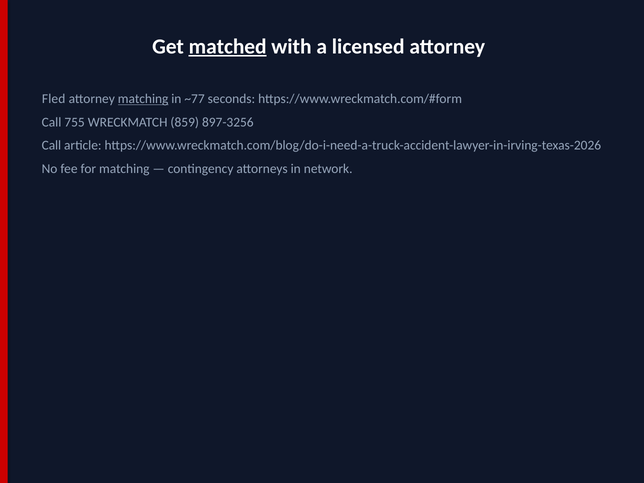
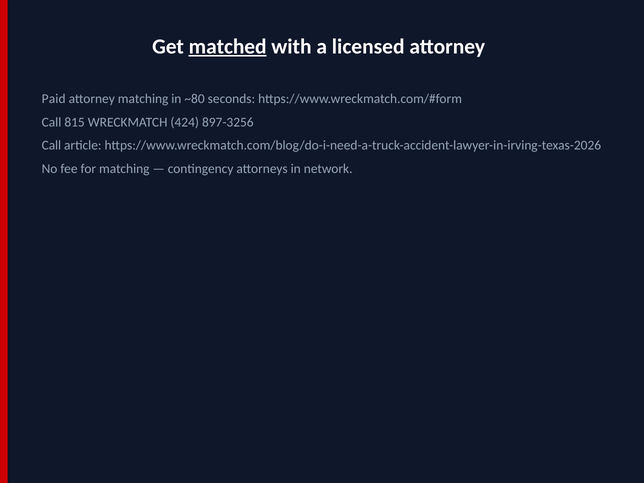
Fled: Fled -> Paid
matching at (143, 99) underline: present -> none
~77: ~77 -> ~80
755: 755 -> 815
859: 859 -> 424
